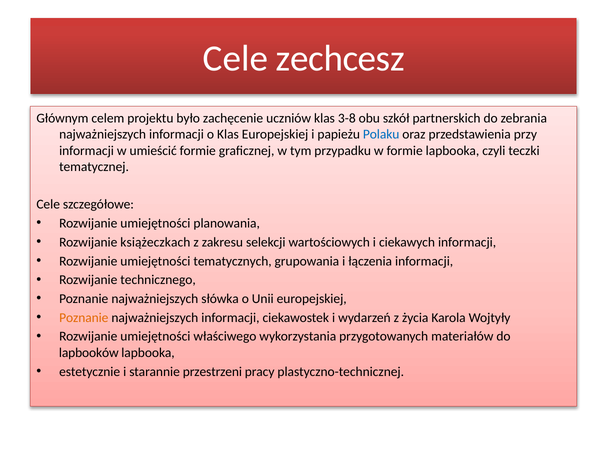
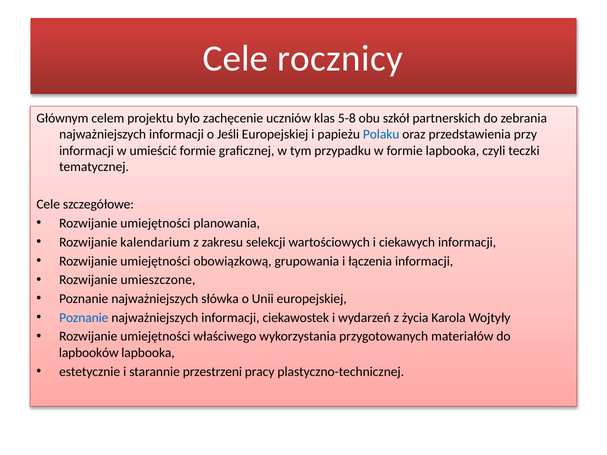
zechcesz: zechcesz -> rocznicy
3-8: 3-8 -> 5-8
o Klas: Klas -> Jeśli
książeczkach: książeczkach -> kalendarium
tematycznych: tematycznych -> obowiązkową
technicznego: technicznego -> umieszczone
Poznanie at (84, 318) colour: orange -> blue
